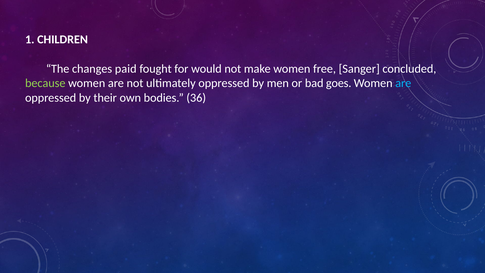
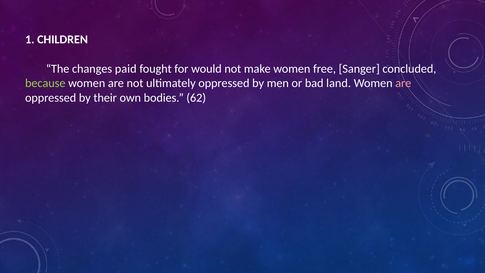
goes: goes -> land
are at (403, 83) colour: light blue -> pink
36: 36 -> 62
